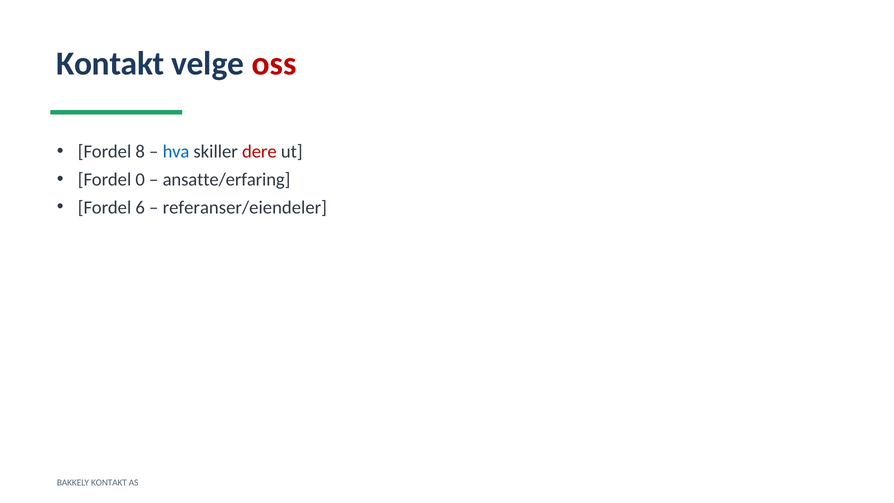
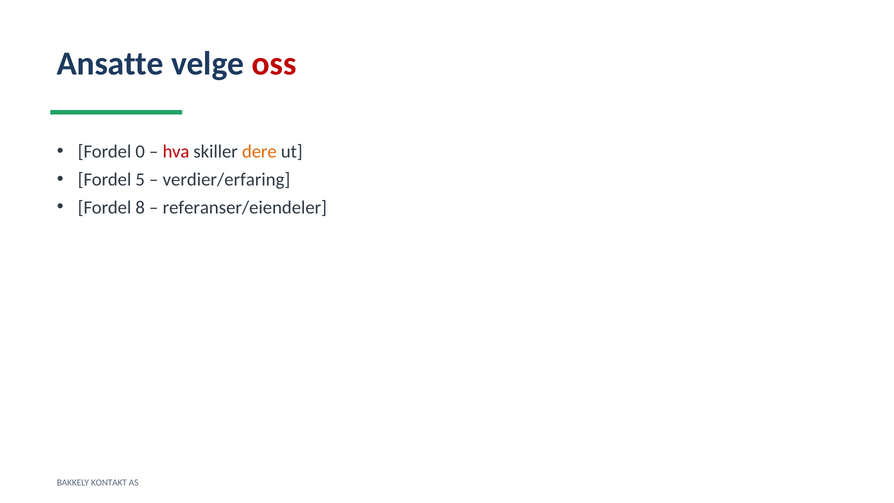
Kontakt at (110, 64): Kontakt -> Ansatte
8: 8 -> 0
hva colour: blue -> red
dere colour: red -> orange
0: 0 -> 5
ansatte/erfaring: ansatte/erfaring -> verdier/erfaring
6: 6 -> 8
